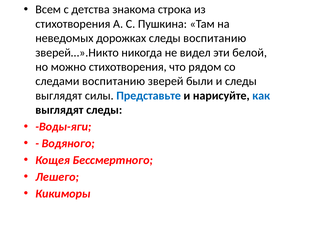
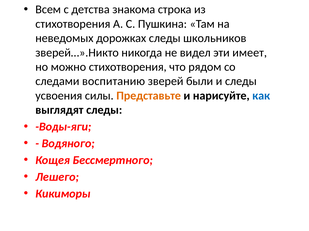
следы воспитанию: воспитанию -> школьников
белой: белой -> имеет
выглядят at (59, 96): выглядят -> усвоения
Представьте colour: blue -> orange
